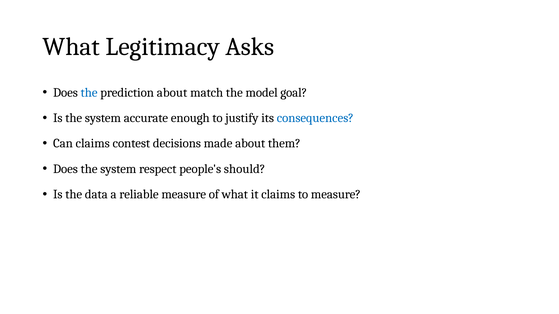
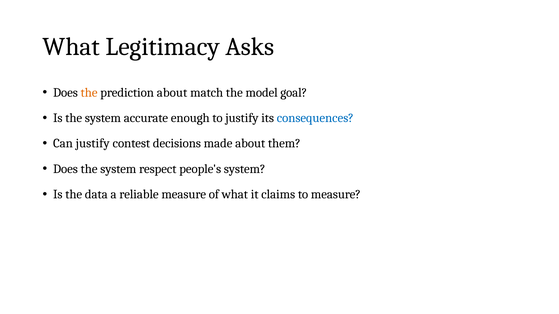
the at (89, 93) colour: blue -> orange
Can claims: claims -> justify
people's should: should -> system
